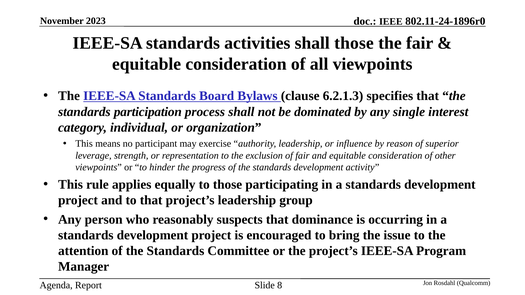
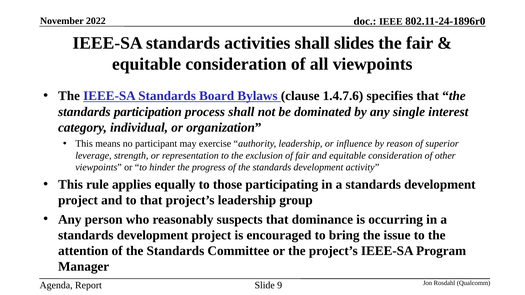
2023: 2023 -> 2022
shall those: those -> slides
6.2.1.3: 6.2.1.3 -> 1.4.7.6
8: 8 -> 9
